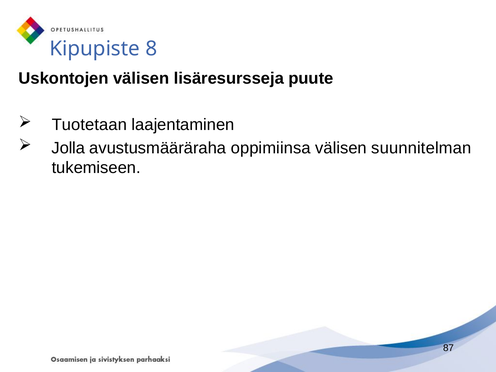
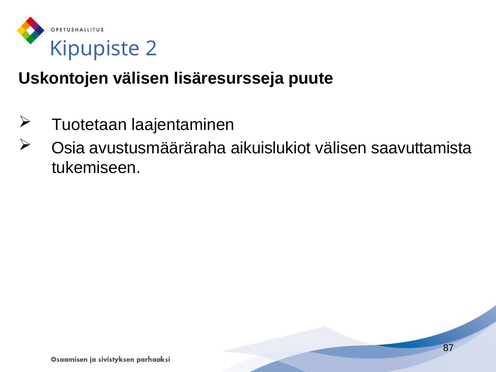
8: 8 -> 2
Jolla: Jolla -> Osia
oppimiinsa: oppimiinsa -> aikuislukiot
suunnitelman: suunnitelman -> saavuttamista
